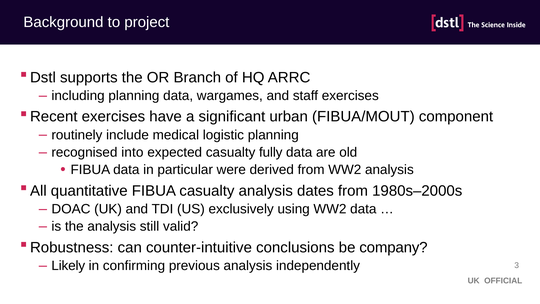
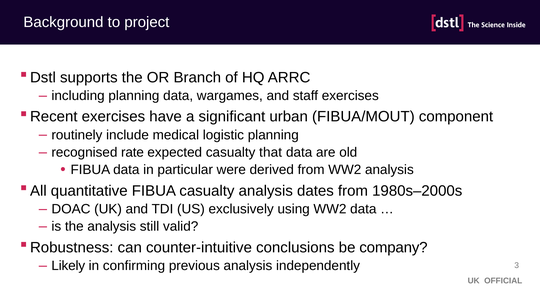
into: into -> rate
fully: fully -> that
